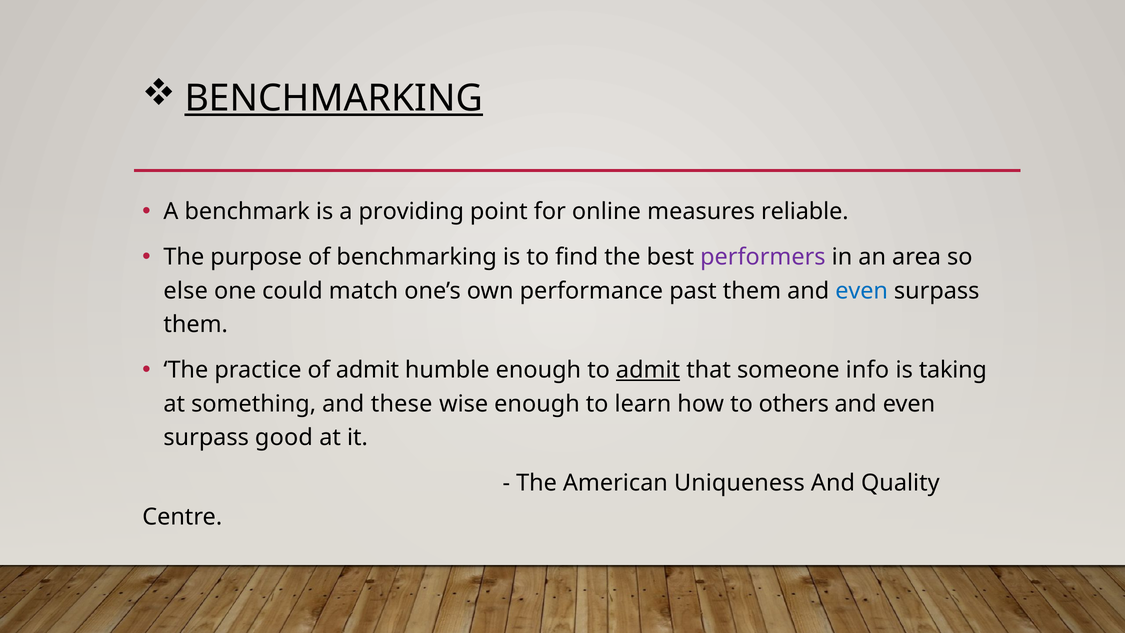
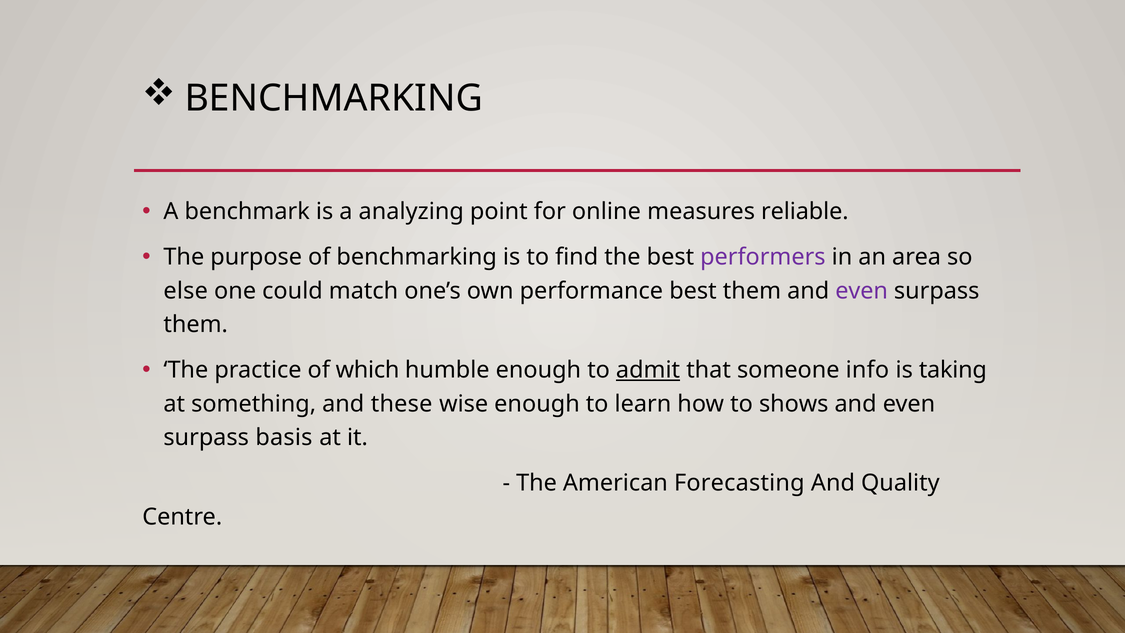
BENCHMARKING at (334, 99) underline: present -> none
providing: providing -> analyzing
performance past: past -> best
even at (862, 291) colour: blue -> purple
of admit: admit -> which
others: others -> shows
good: good -> basis
Uniqueness: Uniqueness -> Forecasting
